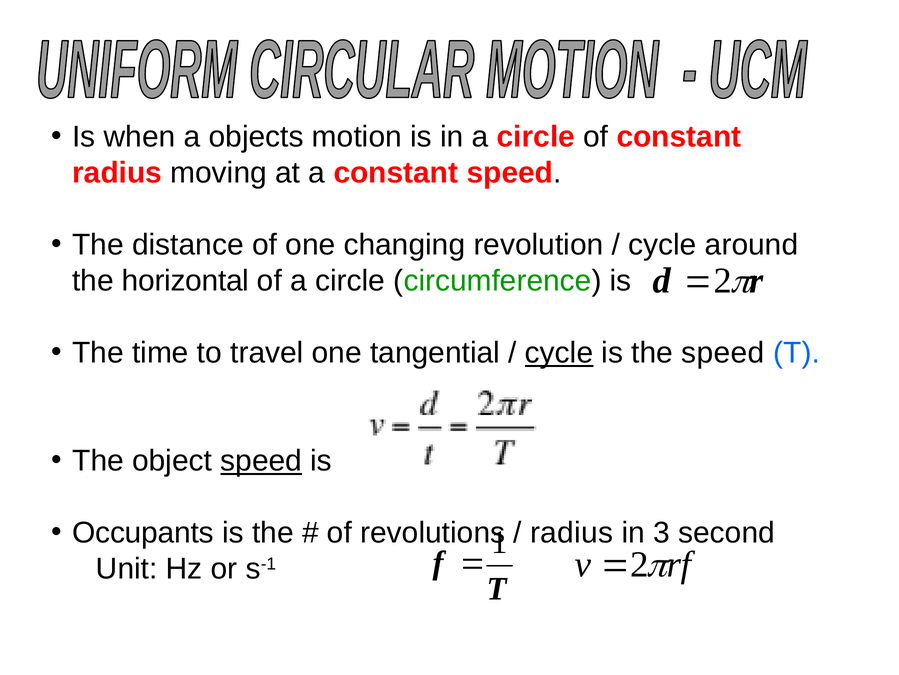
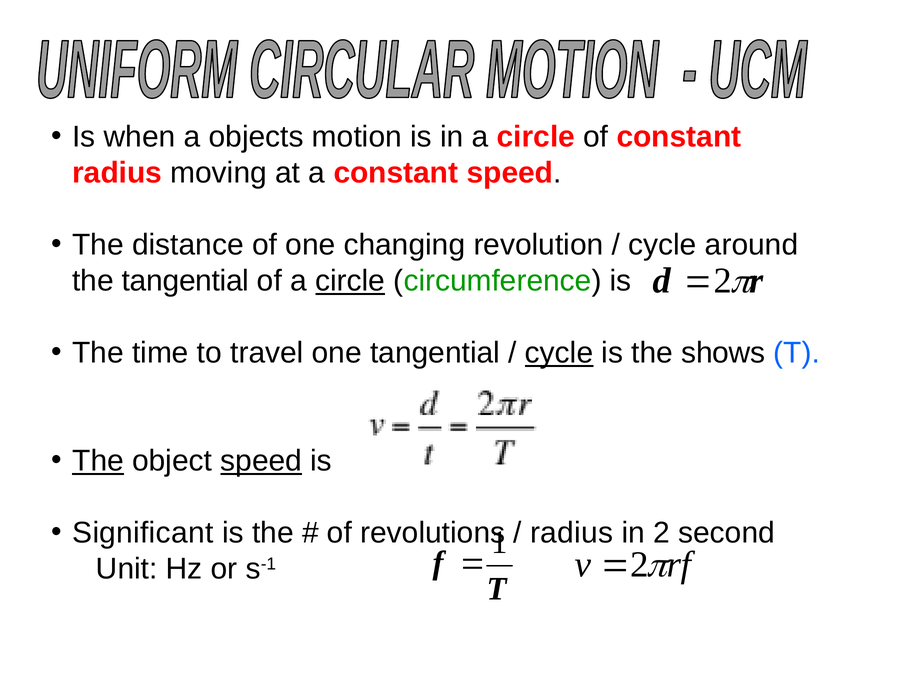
the horizontal: horizontal -> tangential
circle at (350, 281) underline: none -> present
the speed: speed -> shows
The at (98, 460) underline: none -> present
Occupants: Occupants -> Significant
in 3: 3 -> 2
